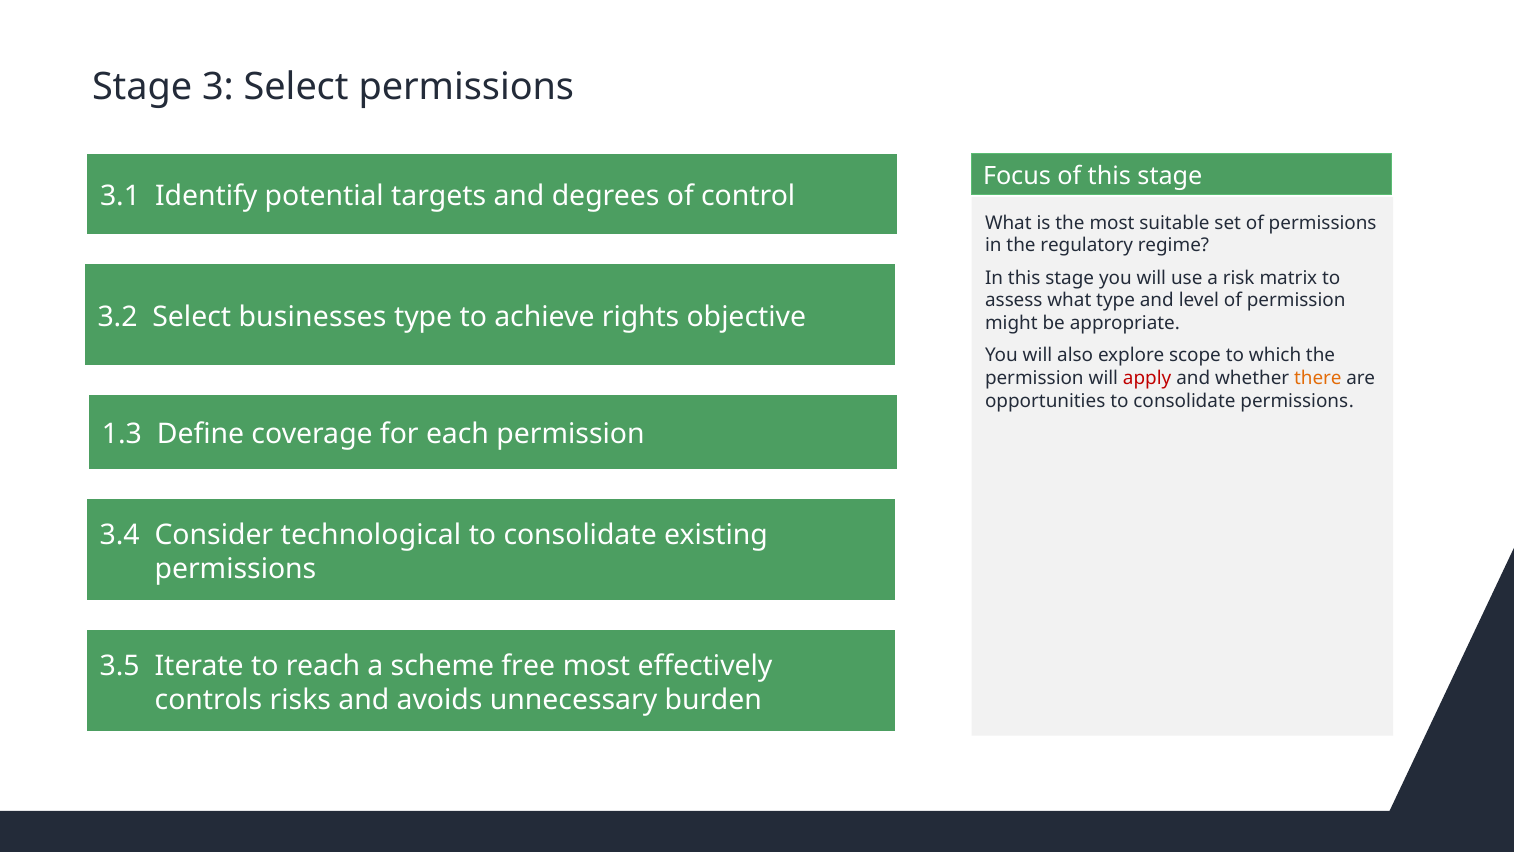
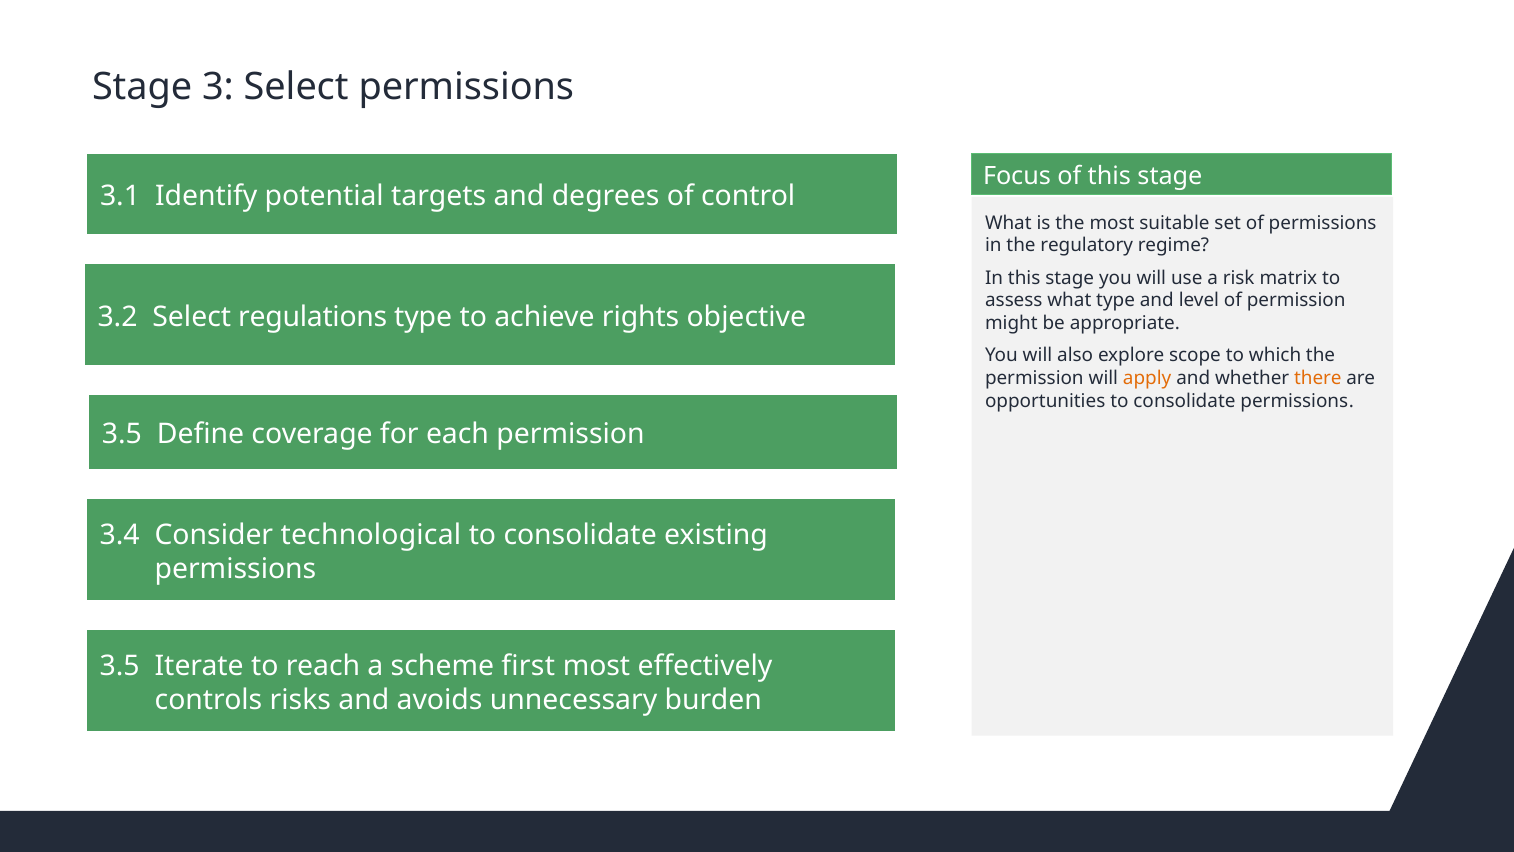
businesses: businesses -> regulations
apply colour: red -> orange
1.3 at (122, 434): 1.3 -> 3.5
free: free -> first
